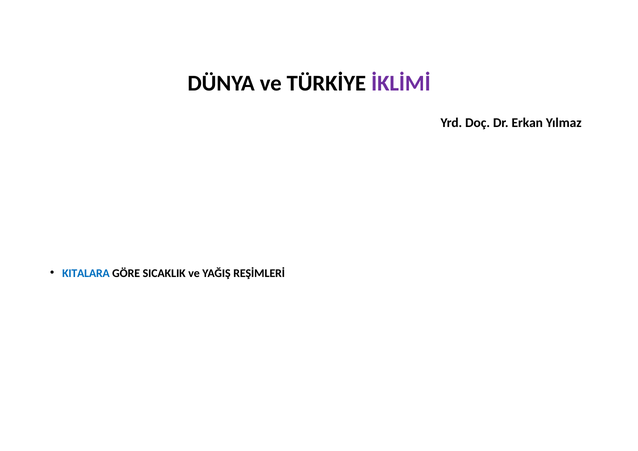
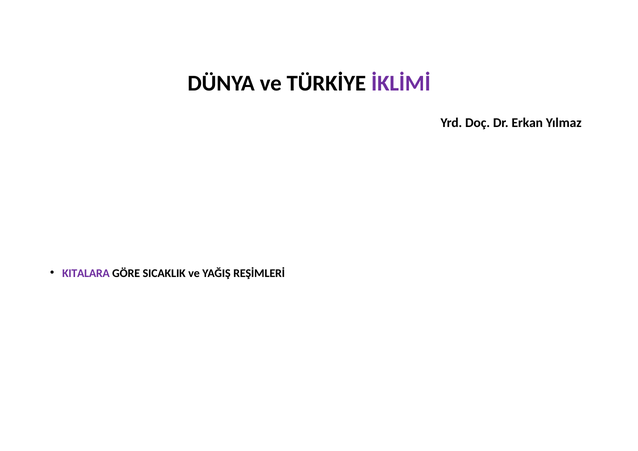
KITALARA colour: blue -> purple
